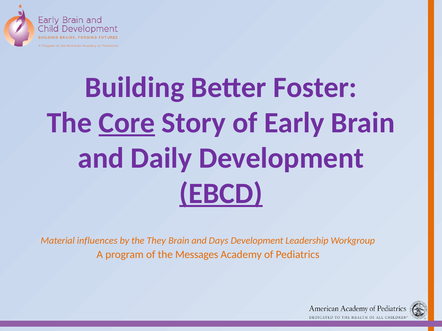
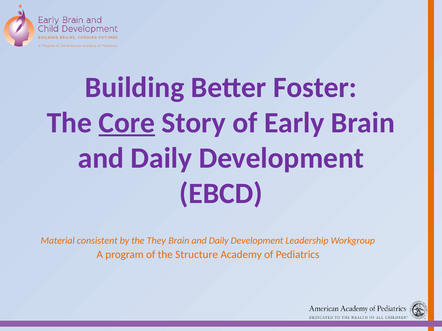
EBCD underline: present -> none
influences: influences -> consistent
Days at (219, 241): Days -> Daily
Messages: Messages -> Structure
